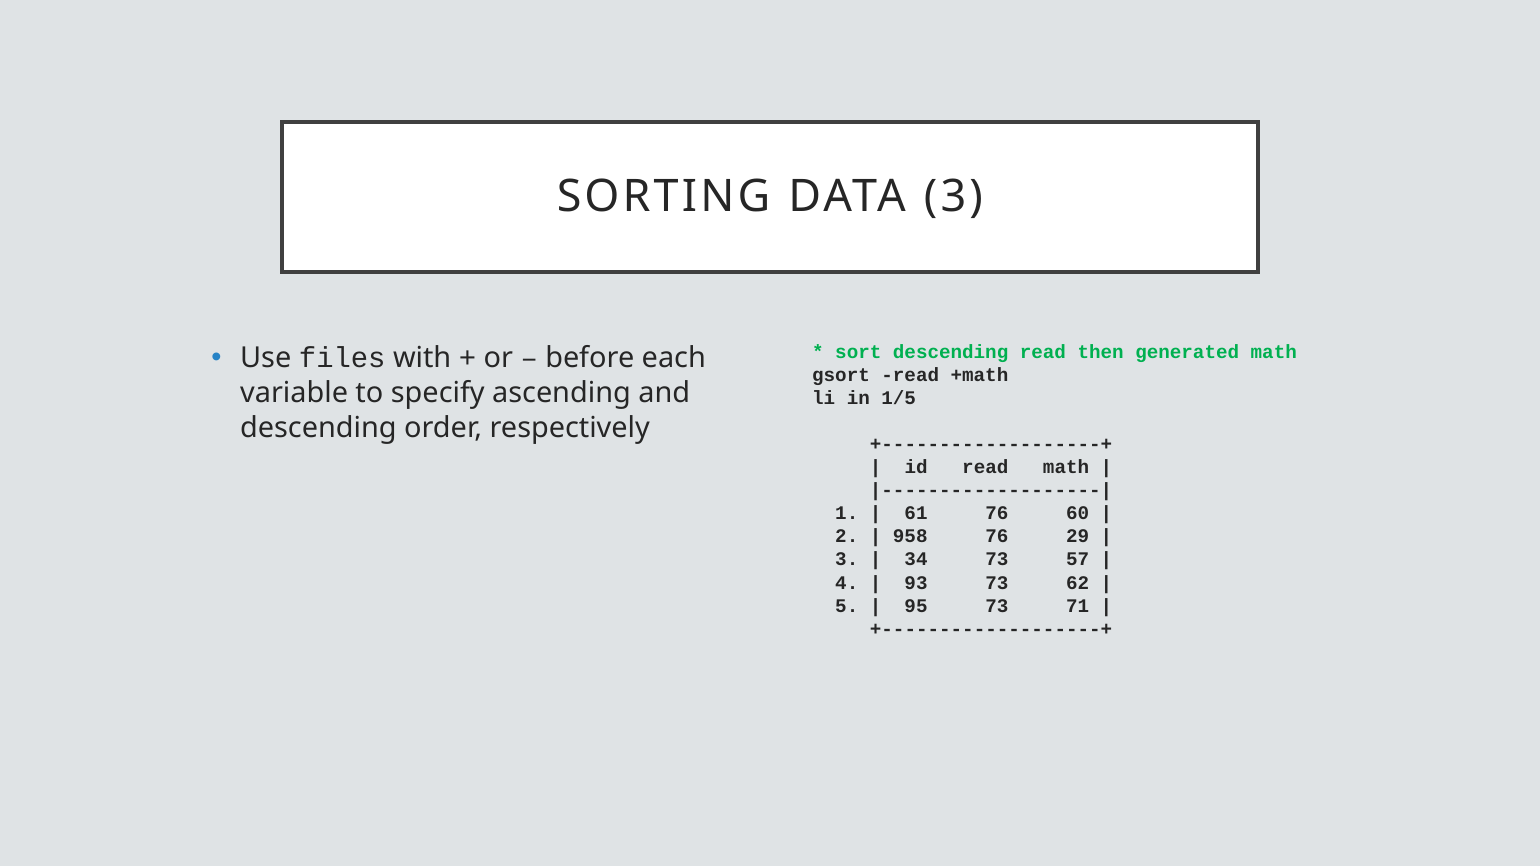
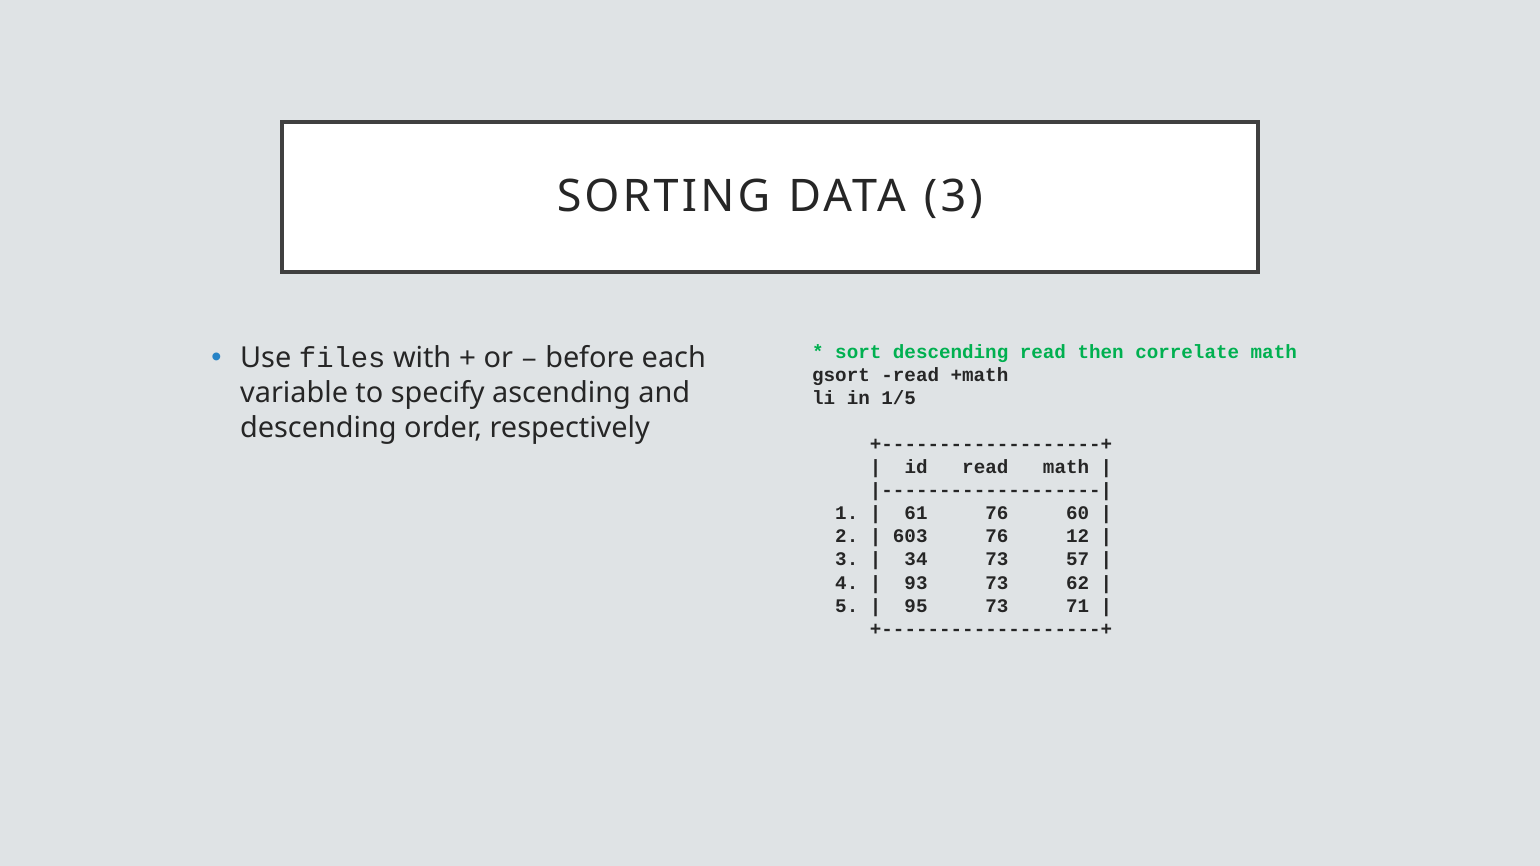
generated: generated -> correlate
958: 958 -> 603
29: 29 -> 12
